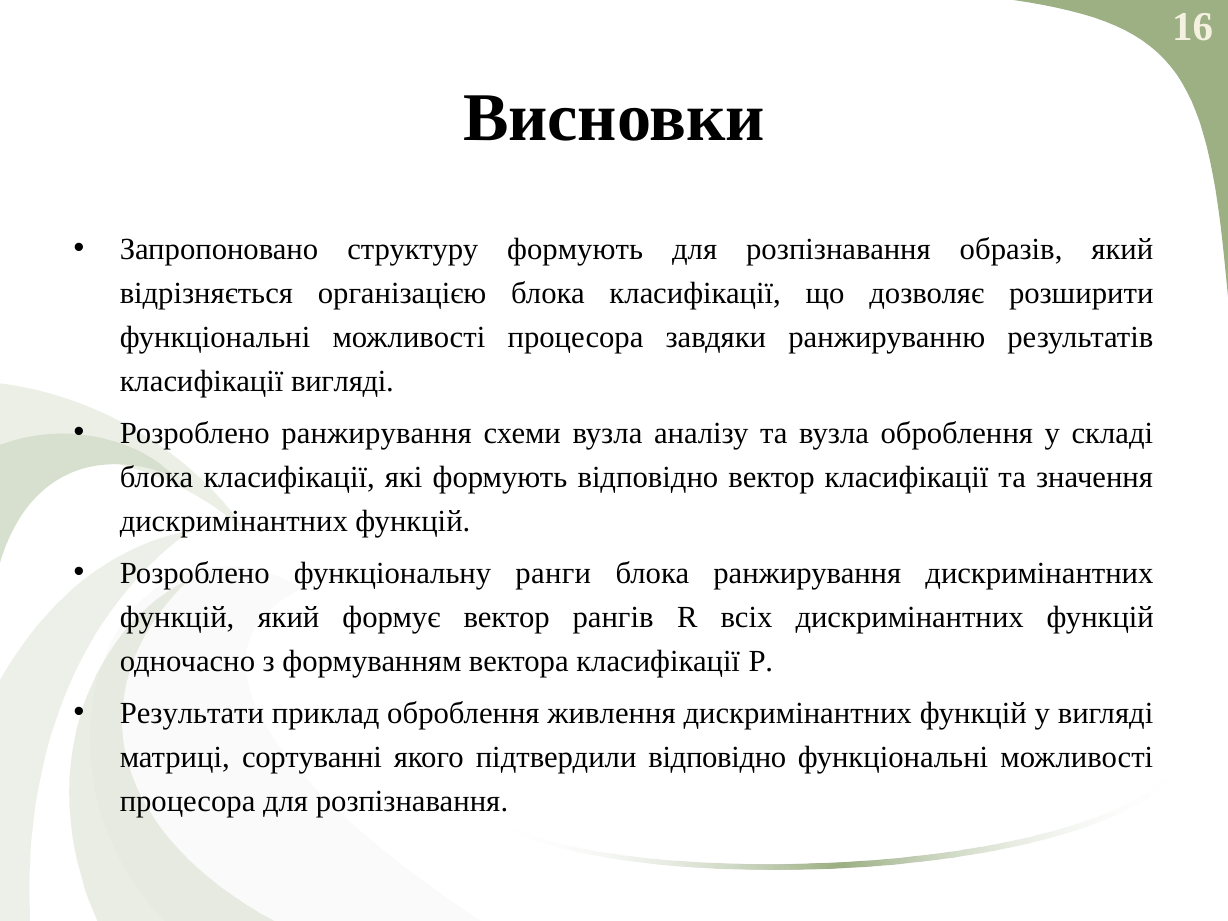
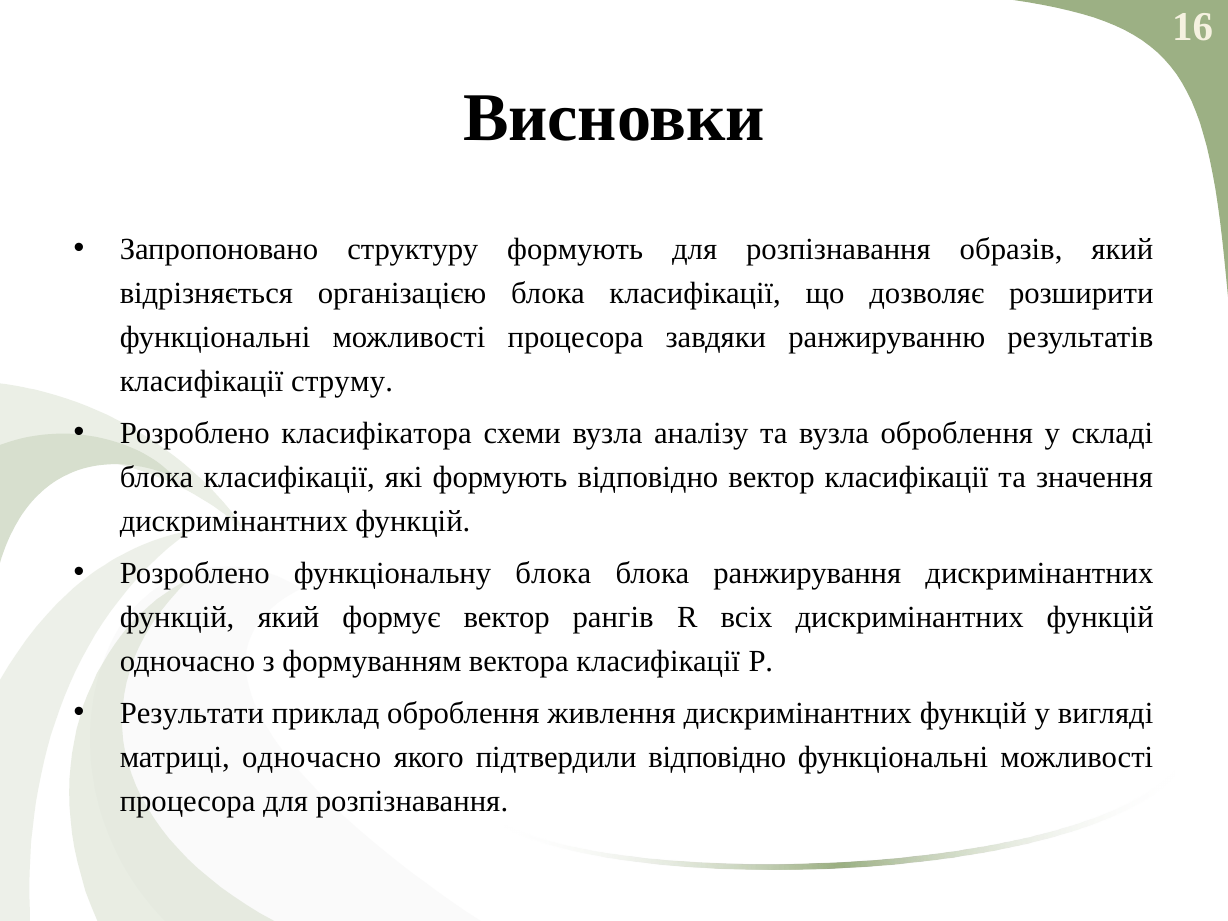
класифікації вигляді: вигляді -> струму
Розроблено ранжирування: ранжирування -> класифікатора
функціональну ранги: ранги -> блока
матриці сортуванні: сортуванні -> одночасно
